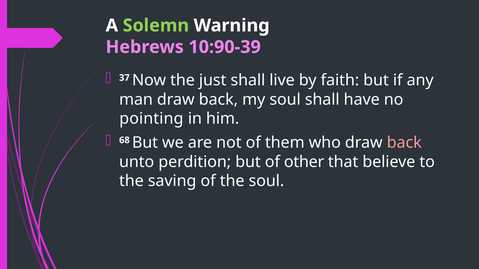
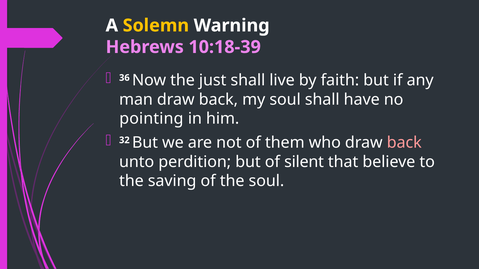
Solemn colour: light green -> yellow
10:90-39: 10:90-39 -> 10:18-39
37: 37 -> 36
68: 68 -> 32
other: other -> silent
